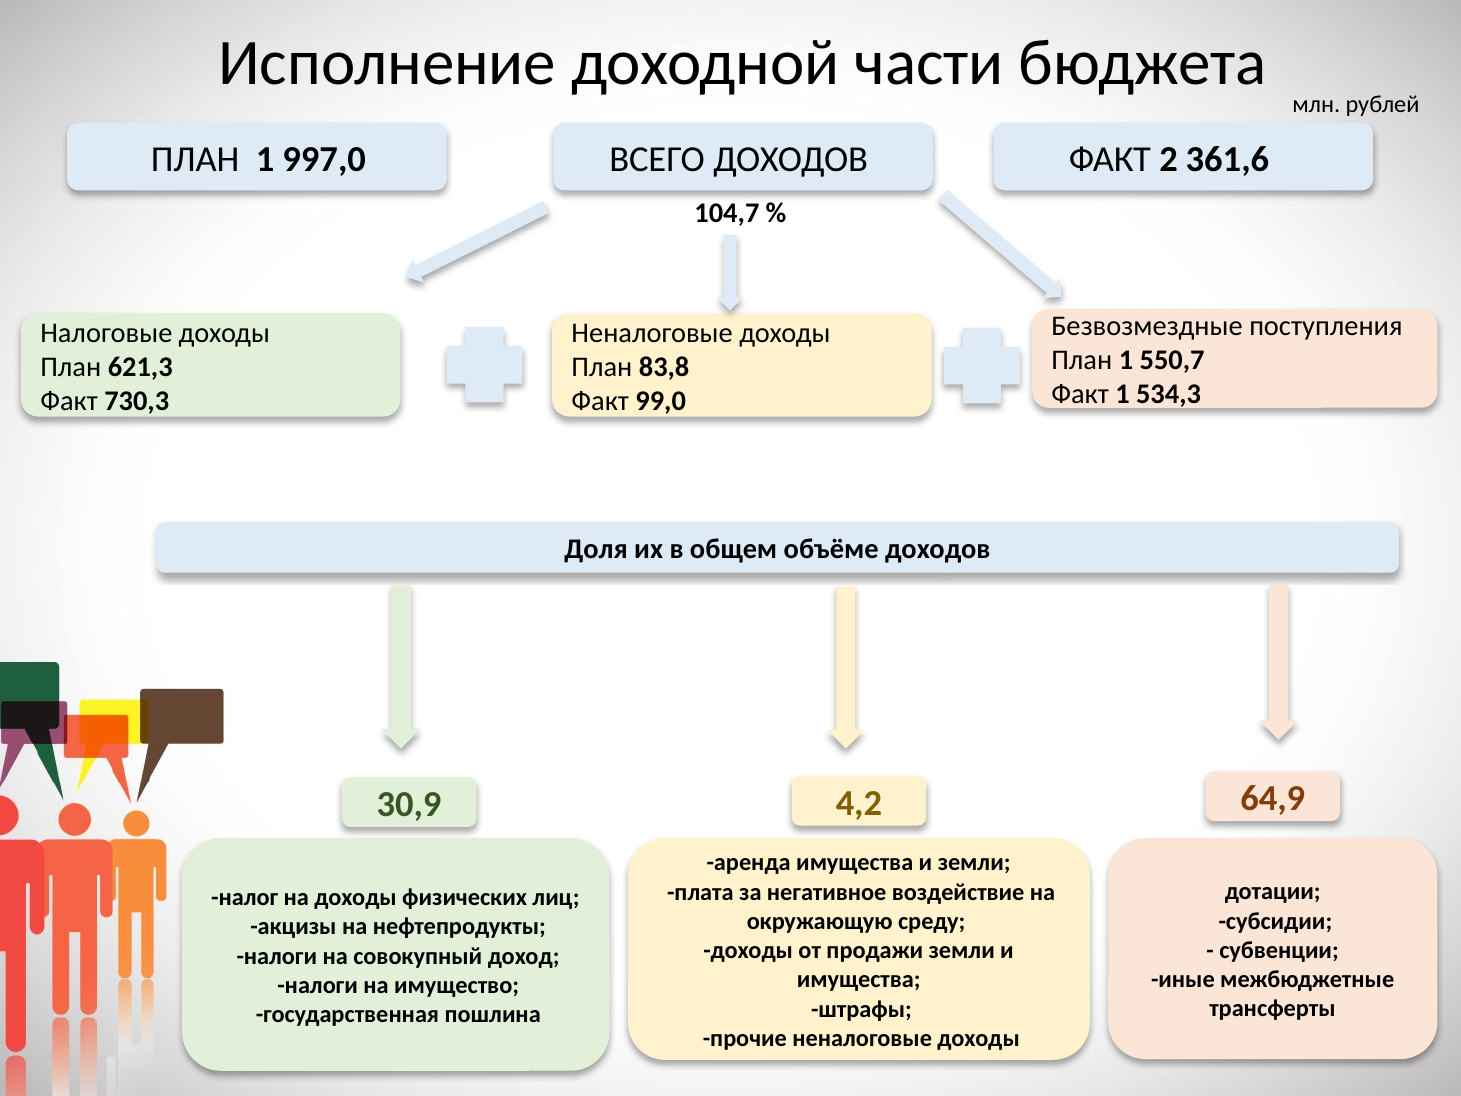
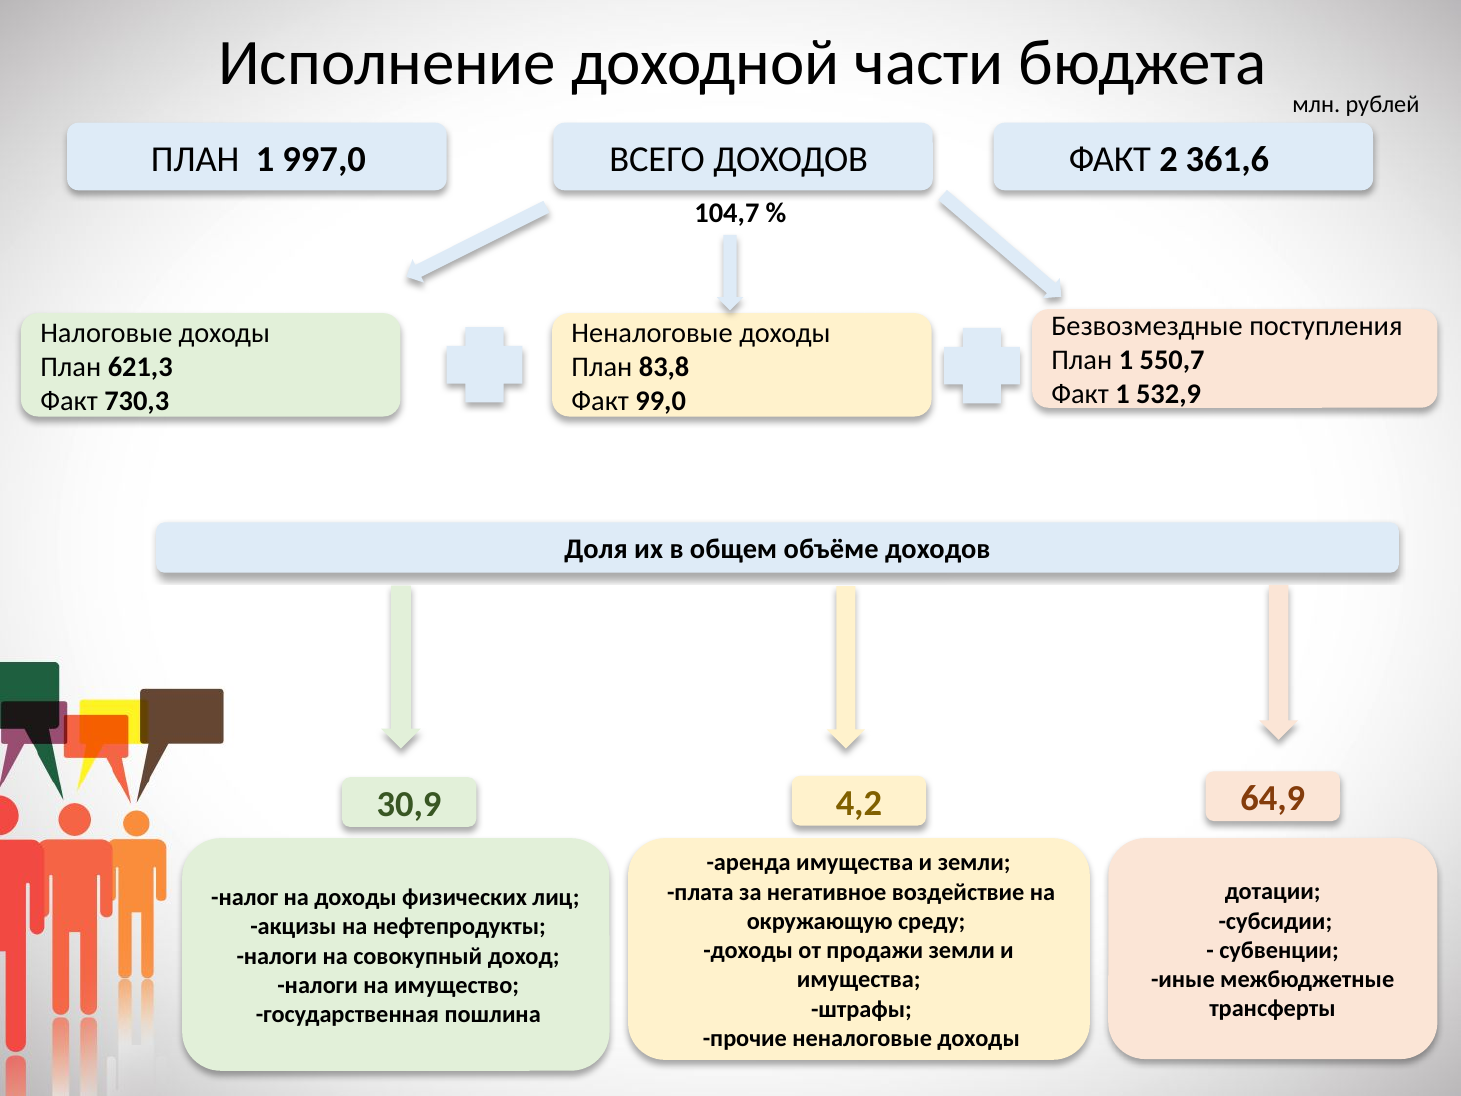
534,3: 534,3 -> 532,9
